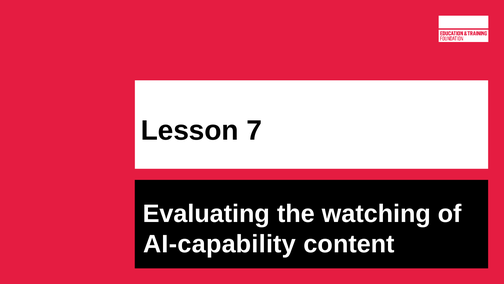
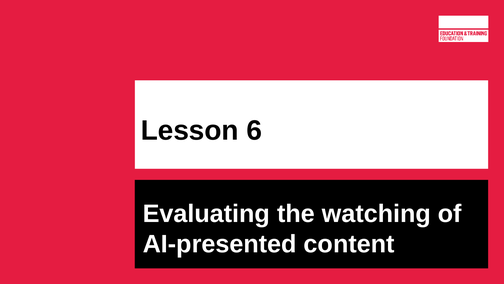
7: 7 -> 6
AI-capability: AI-capability -> AI-presented
